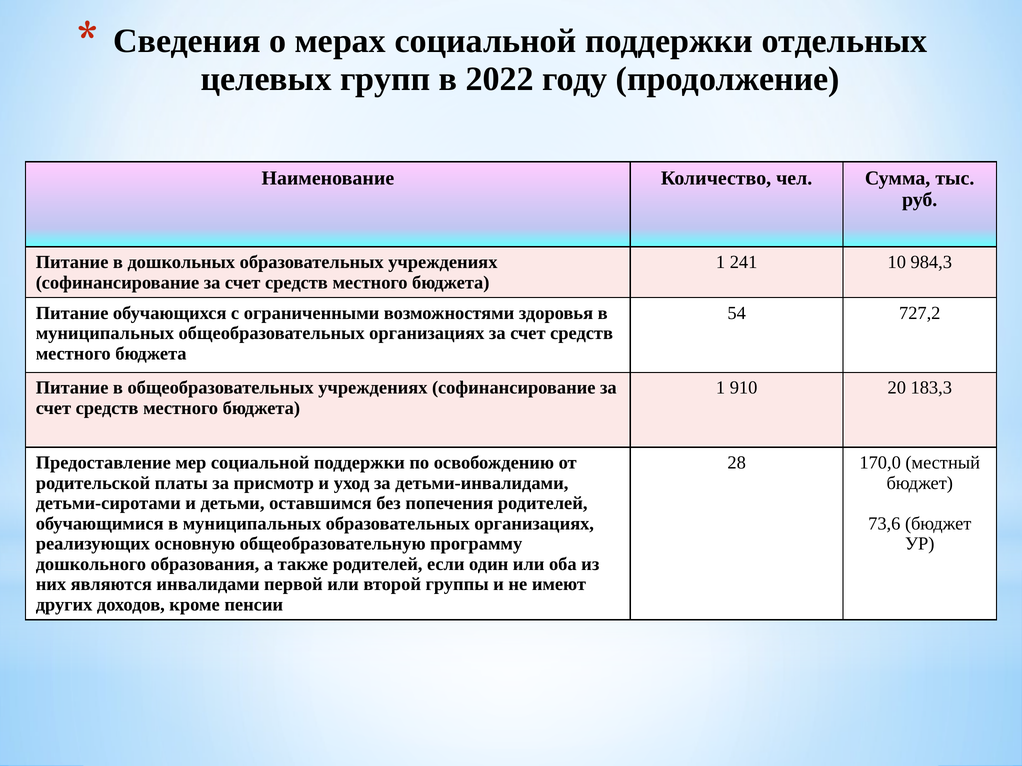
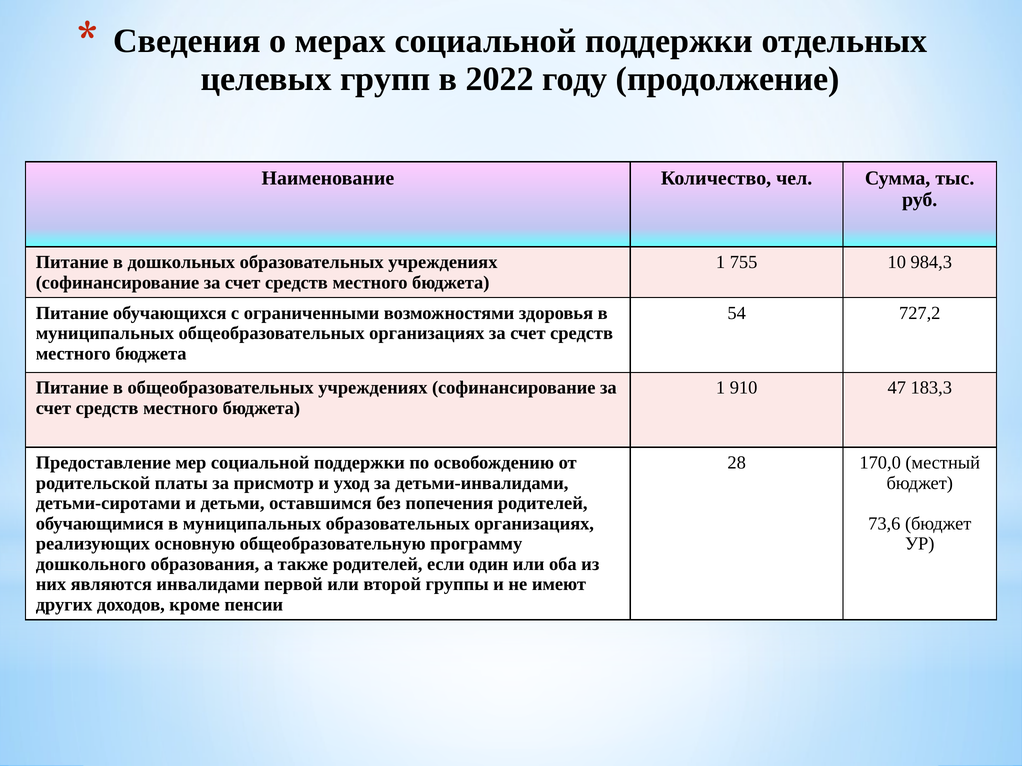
241: 241 -> 755
20: 20 -> 47
